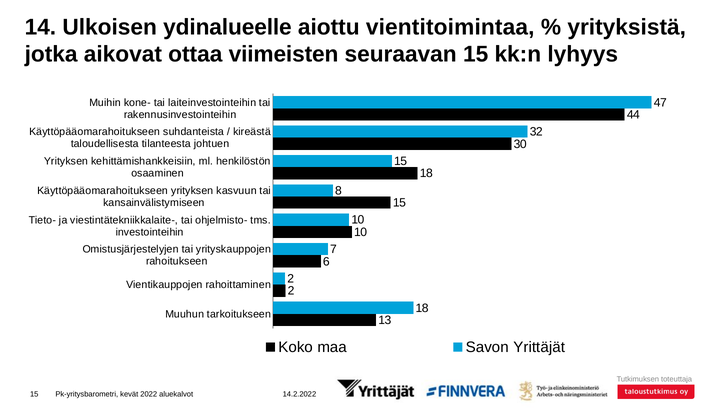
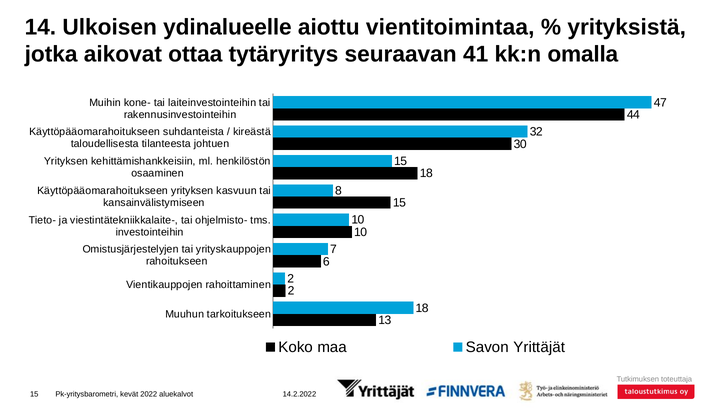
viimeisten: viimeisten -> tytäryritys
seuraavan 15: 15 -> 41
lyhyys: lyhyys -> omalla
